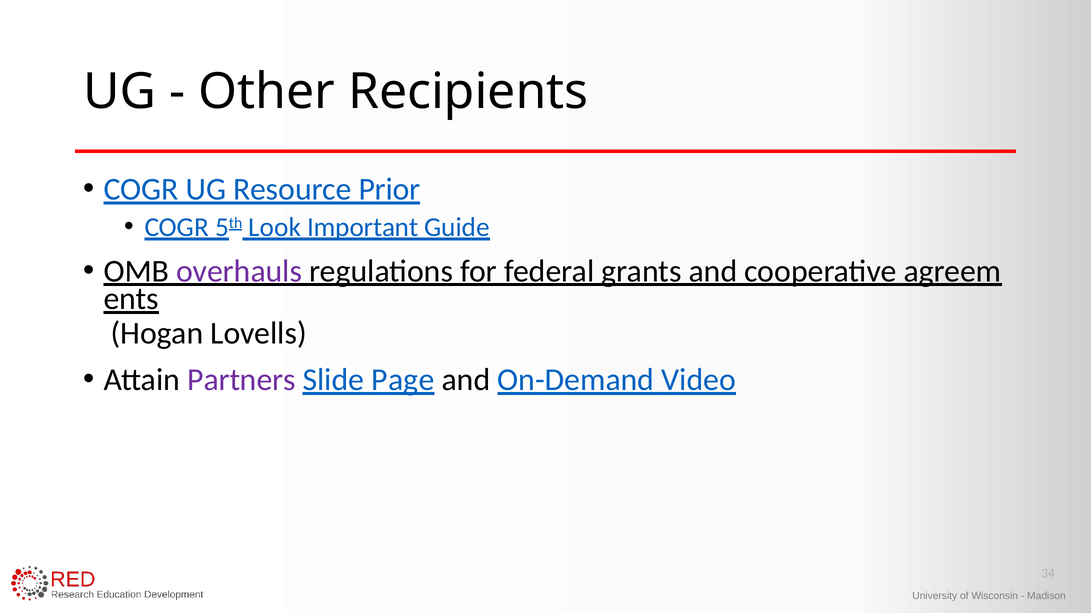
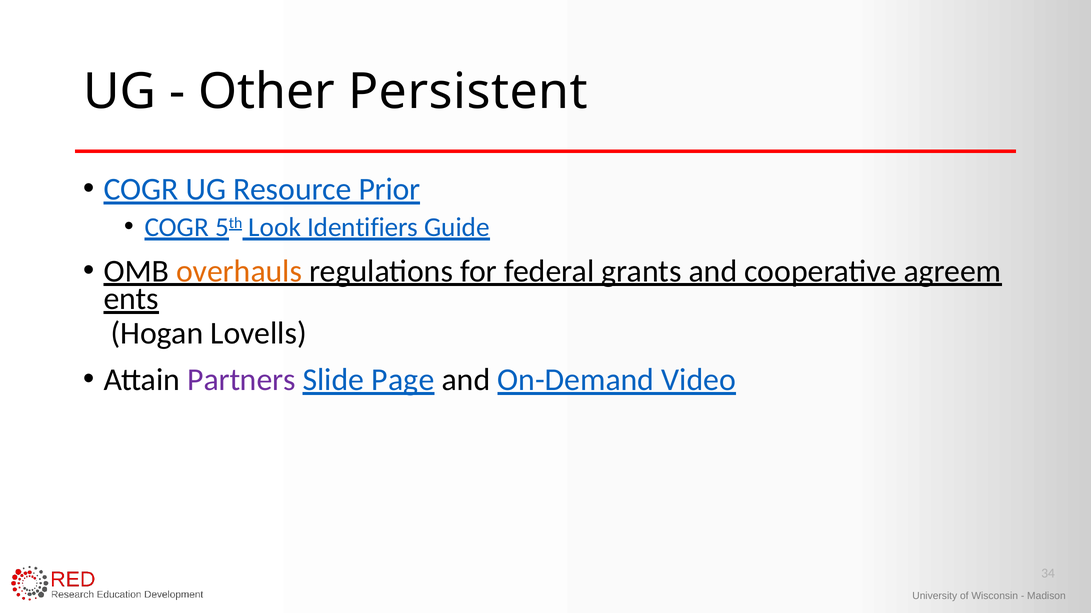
Recipients: Recipients -> Persistent
Important: Important -> Identifiers
overhauls colour: purple -> orange
